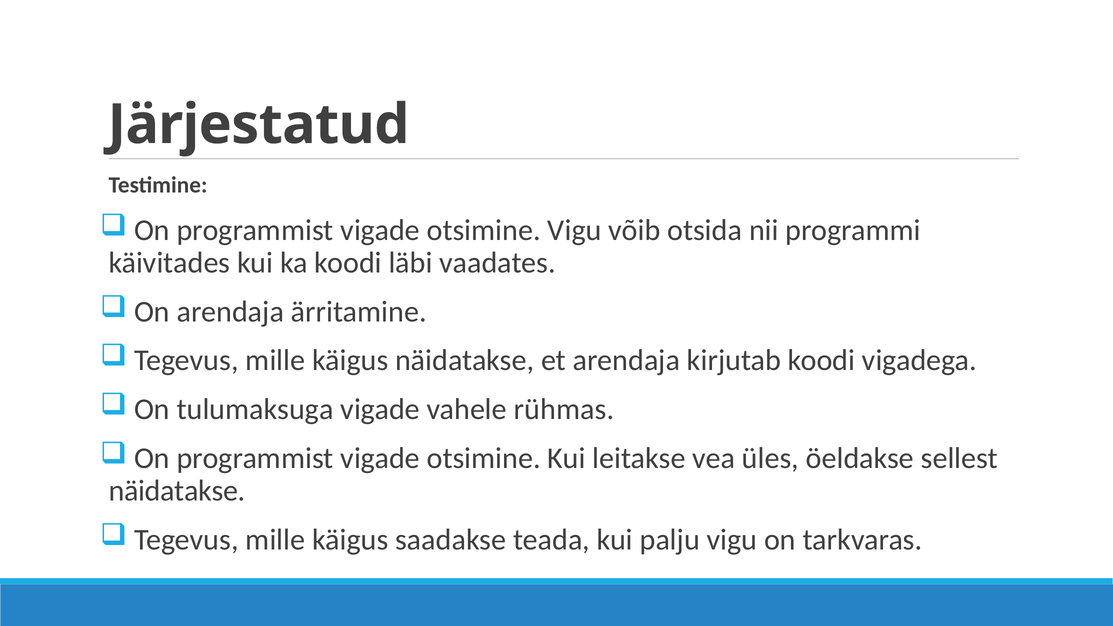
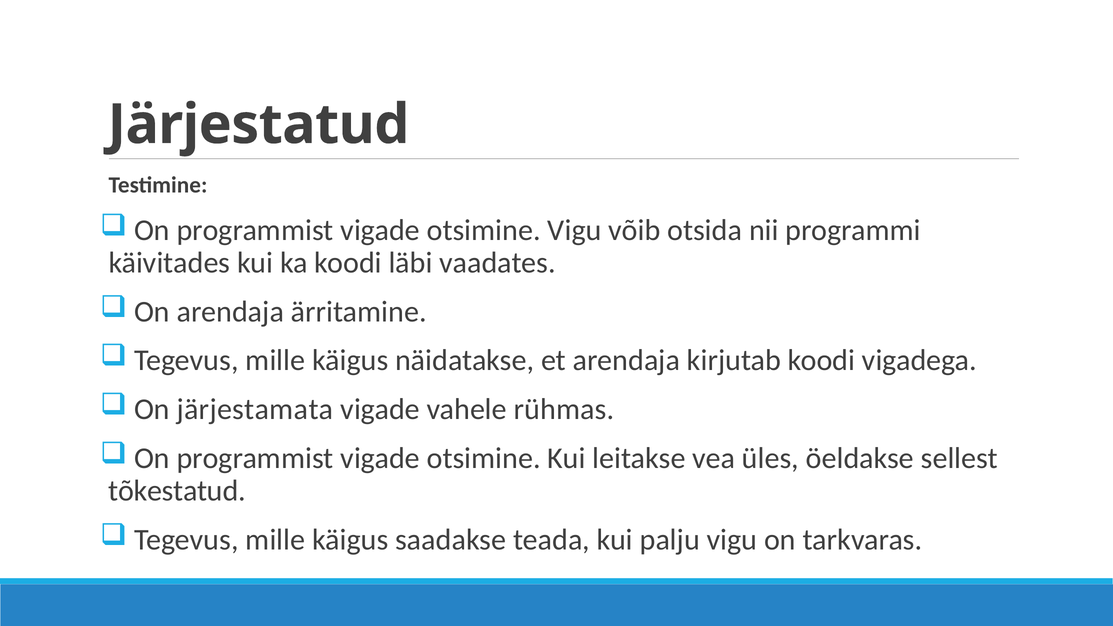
tulumaksuga: tulumaksuga -> järjestamata
näidatakse at (177, 491): näidatakse -> tõkestatud
